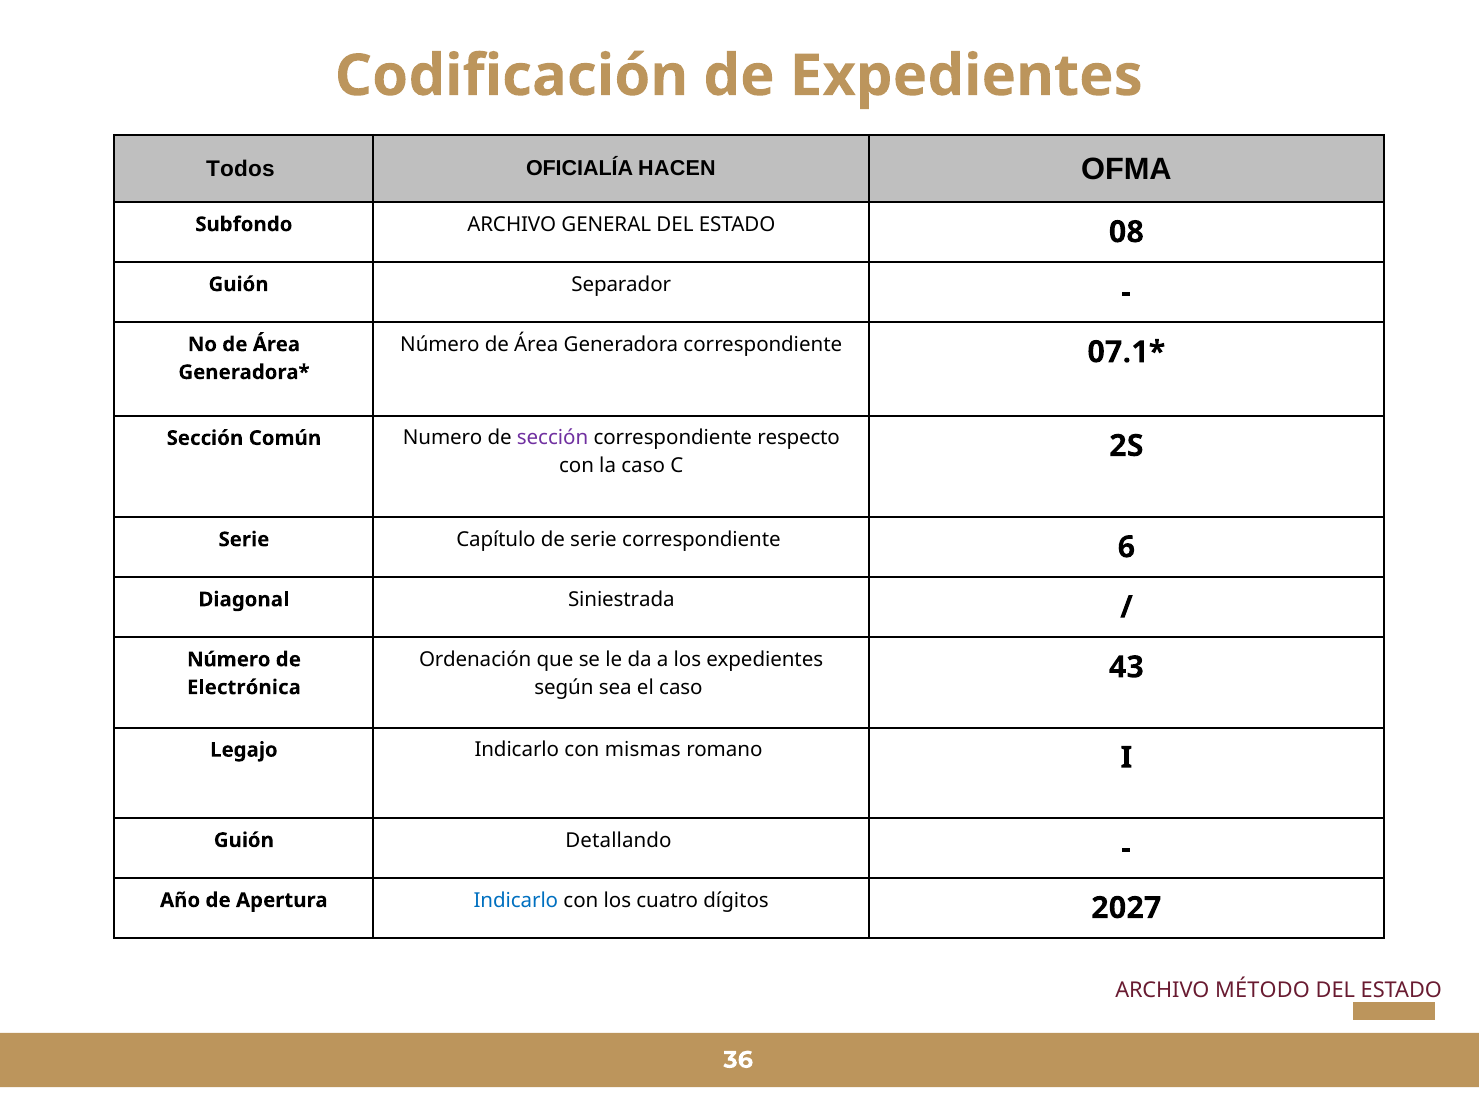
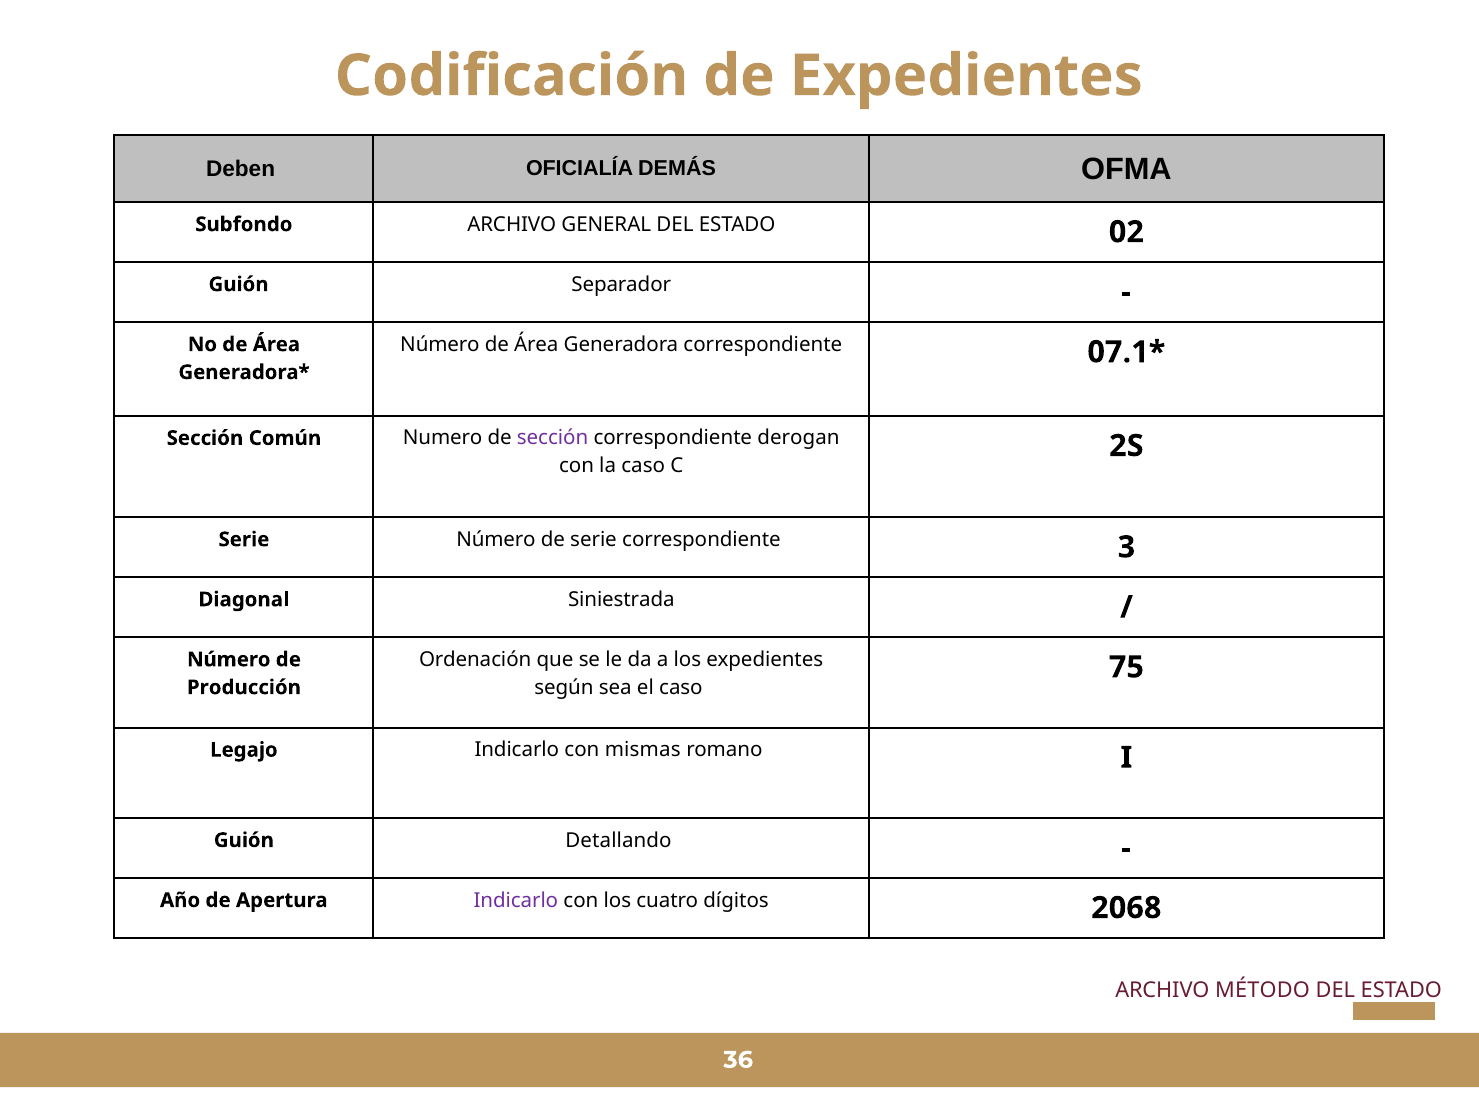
Todos: Todos -> Deben
HACEN: HACEN -> DEMÁS
08: 08 -> 02
respecto: respecto -> derogan
Serie Capítulo: Capítulo -> Número
6: 6 -> 3
43: 43 -> 75
Electrónica: Electrónica -> Producción
Indicarlo at (516, 900) colour: blue -> purple
2027: 2027 -> 2068
